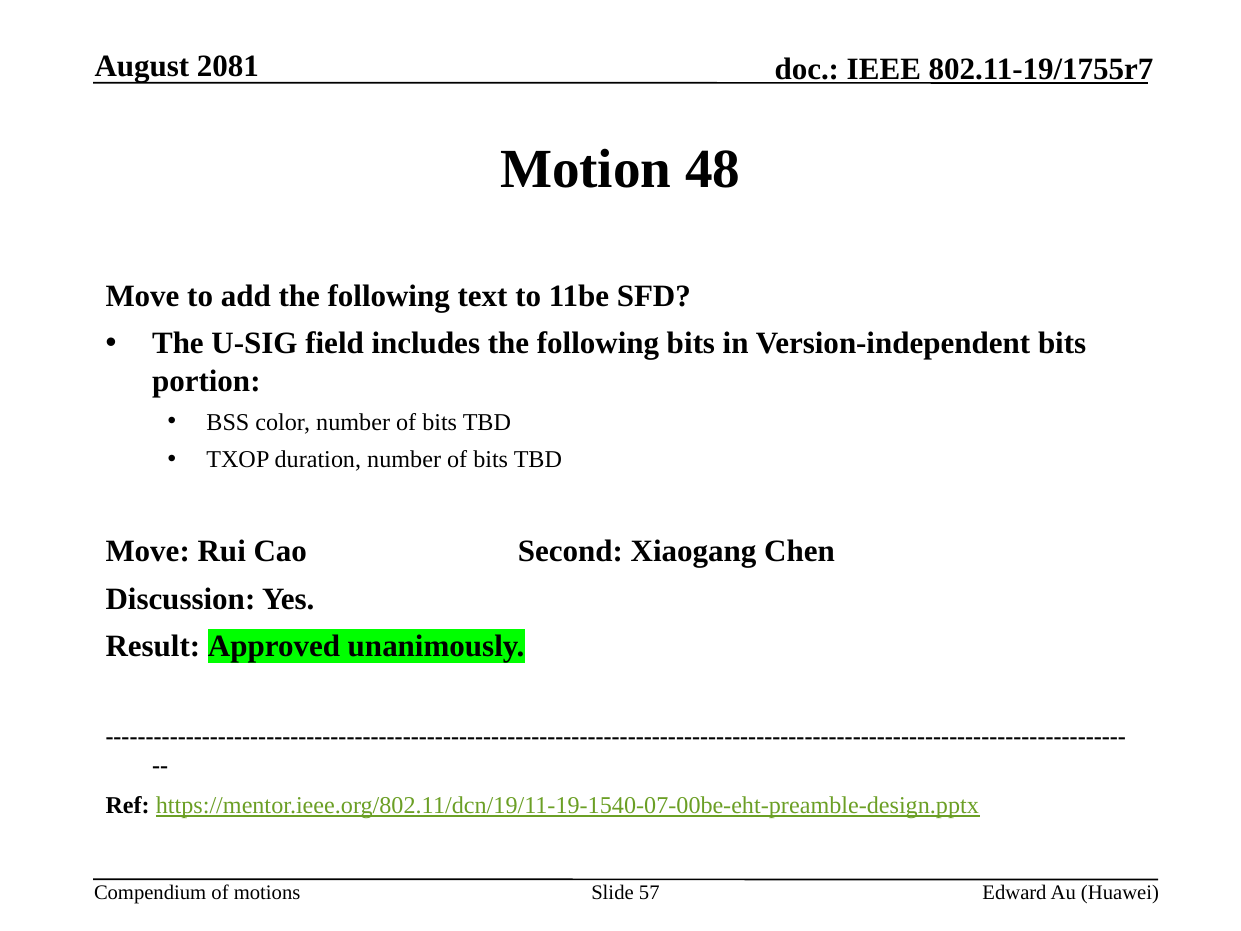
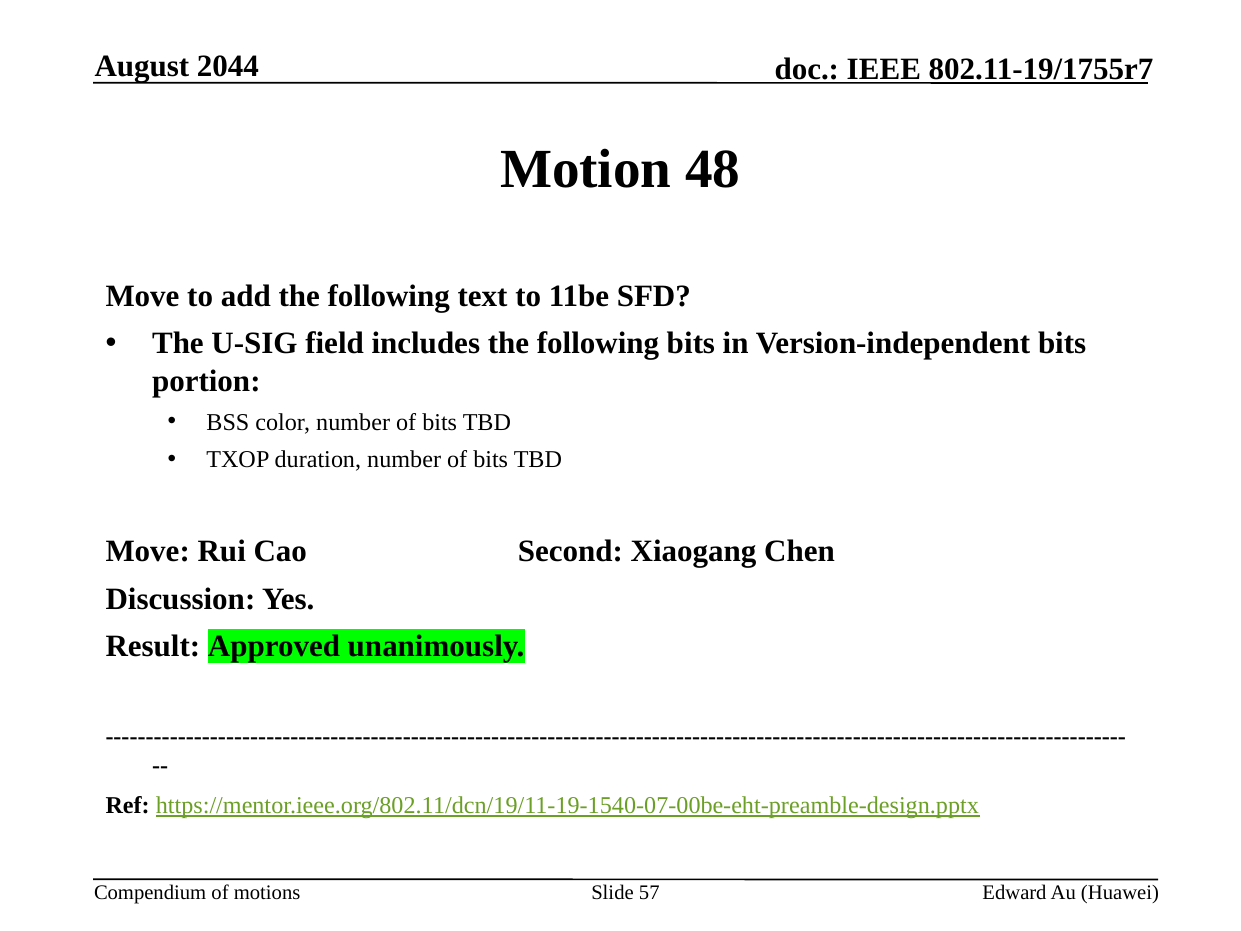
2081: 2081 -> 2044
